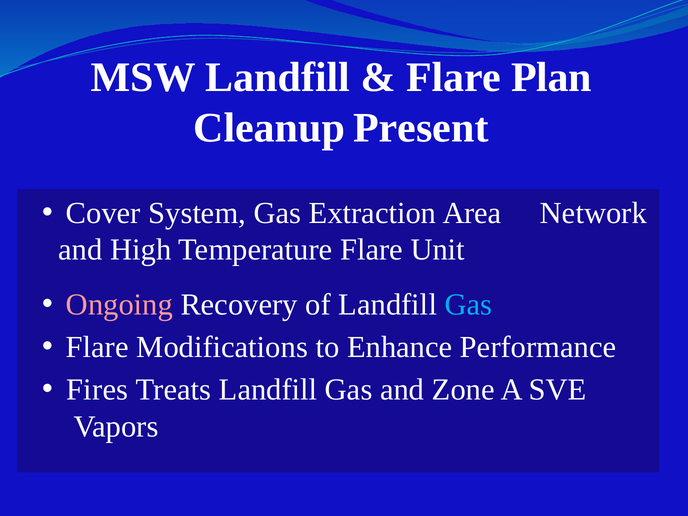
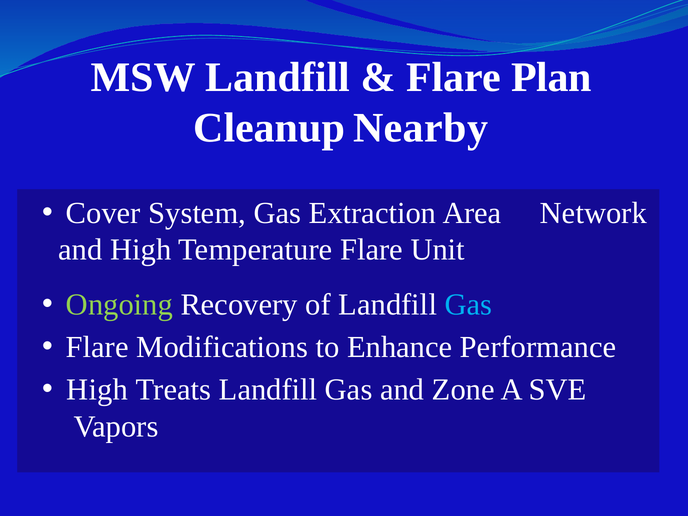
Present: Present -> Nearby
Ongoing colour: pink -> light green
Fires at (97, 390): Fires -> High
